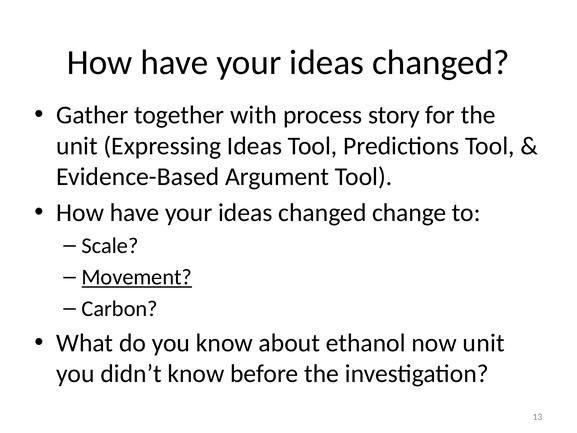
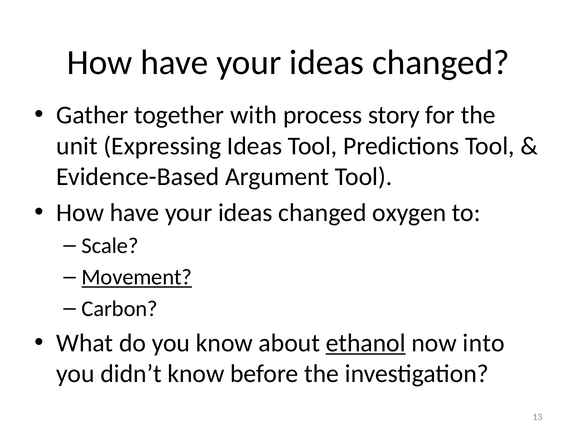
change: change -> oxygen
ethanol underline: none -> present
now unit: unit -> into
